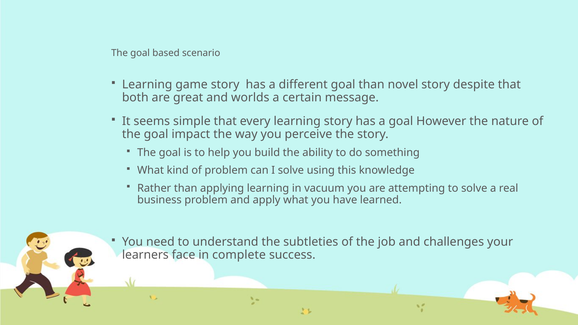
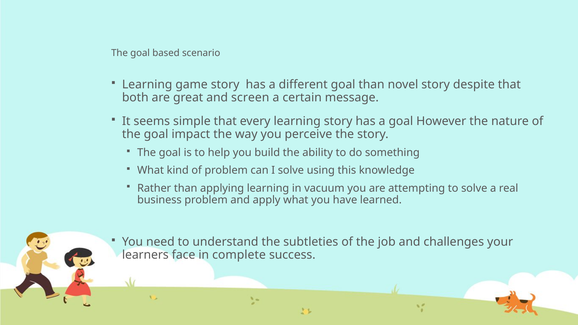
worlds: worlds -> screen
